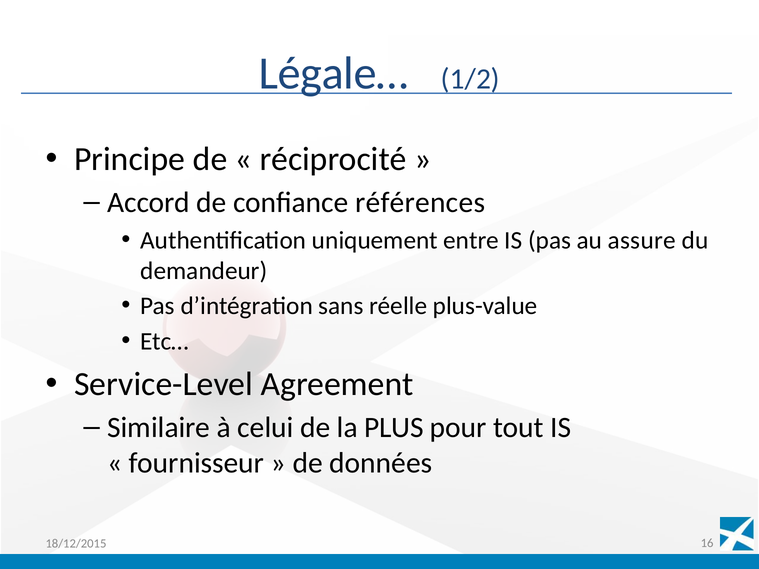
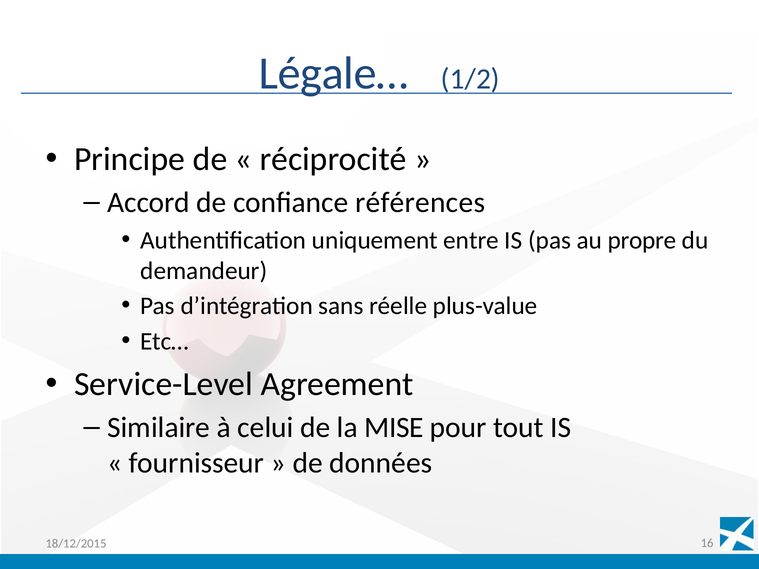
assure: assure -> propre
PLUS: PLUS -> MISE
